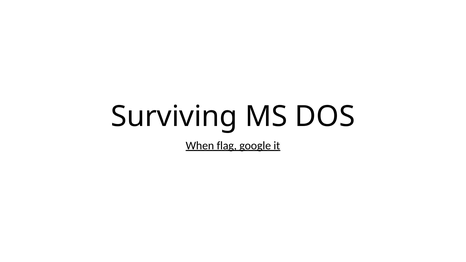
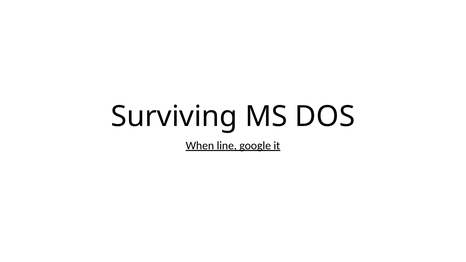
flag: flag -> line
